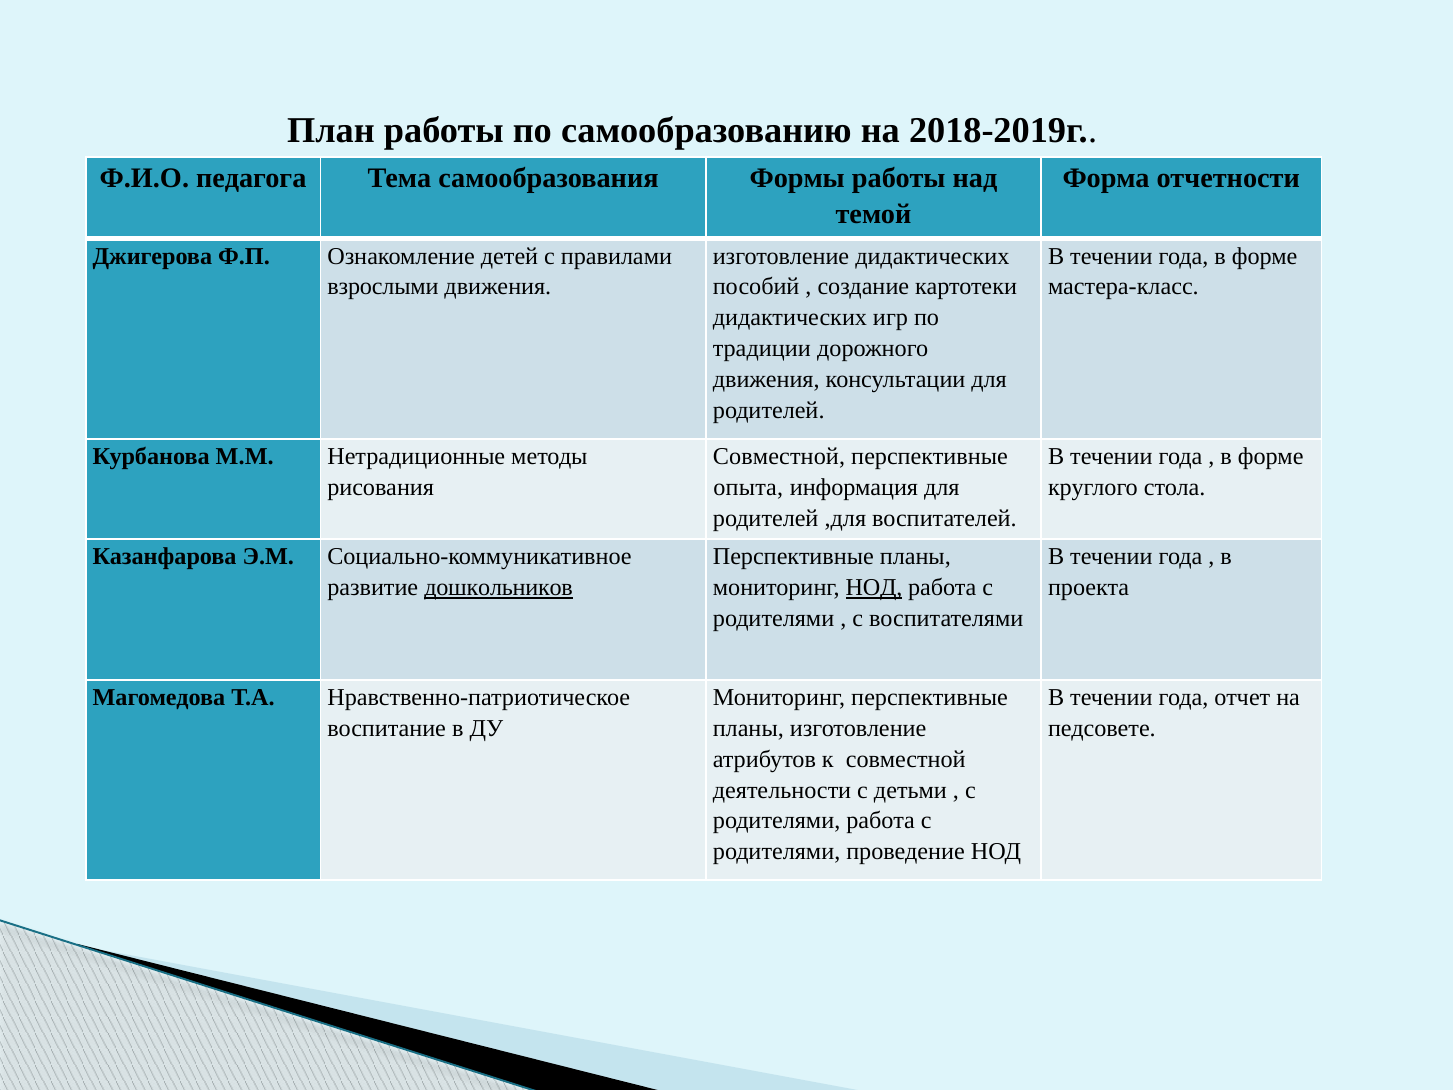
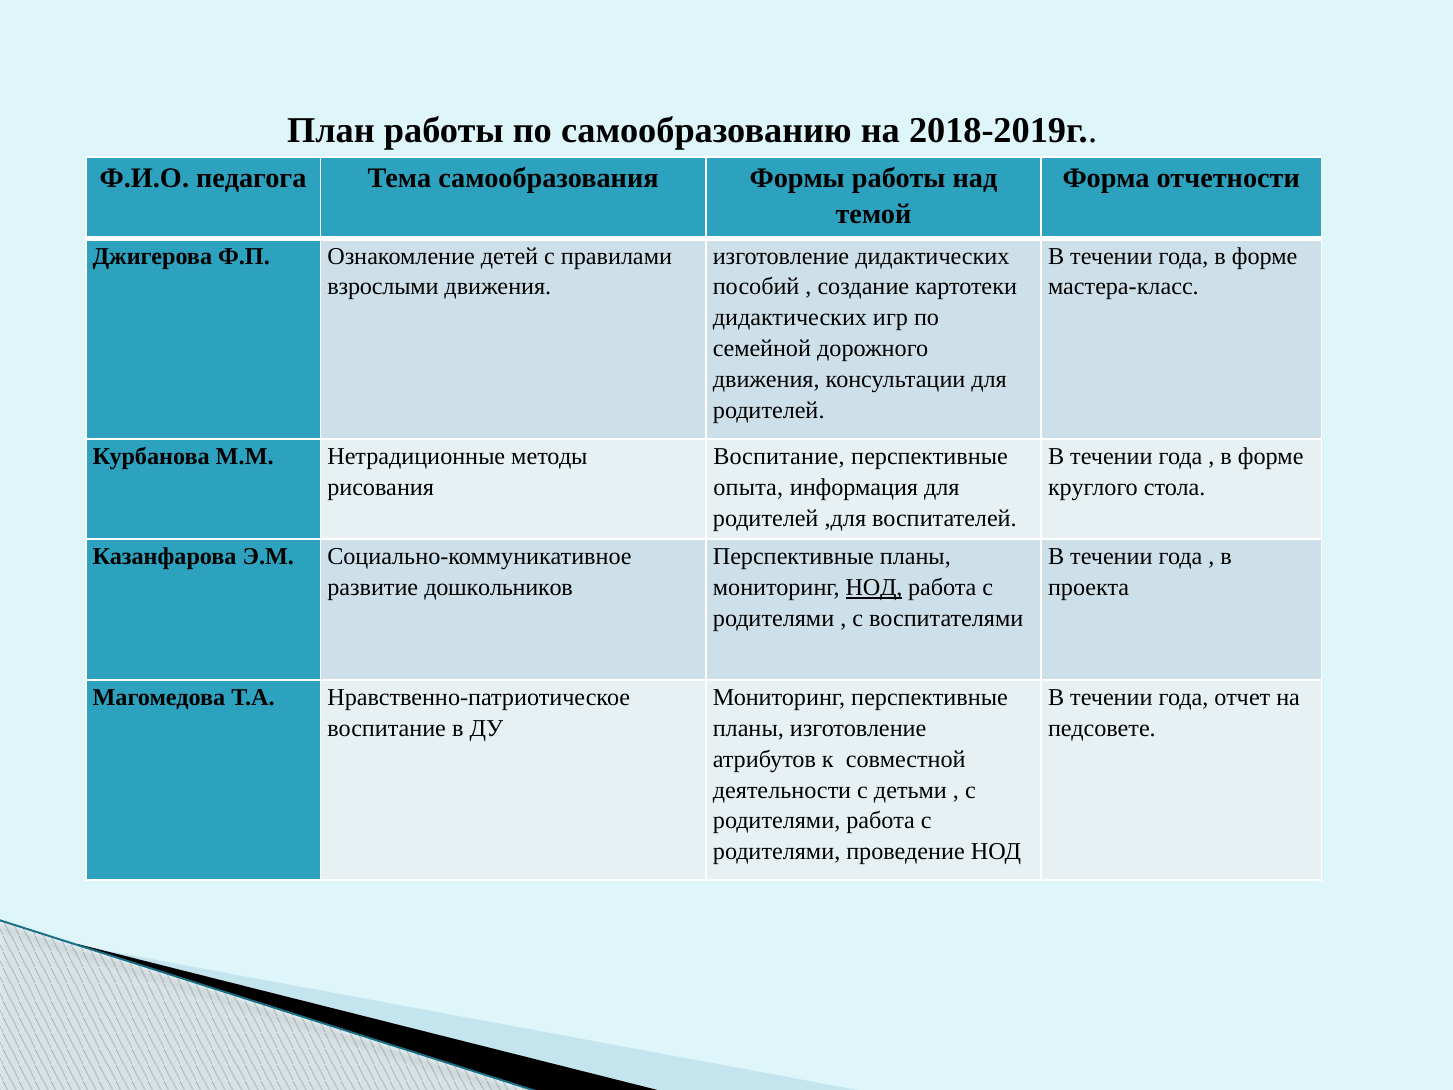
традиции: традиции -> семейной
Совместной at (779, 456): Совместной -> Воспитание
дошкольников underline: present -> none
